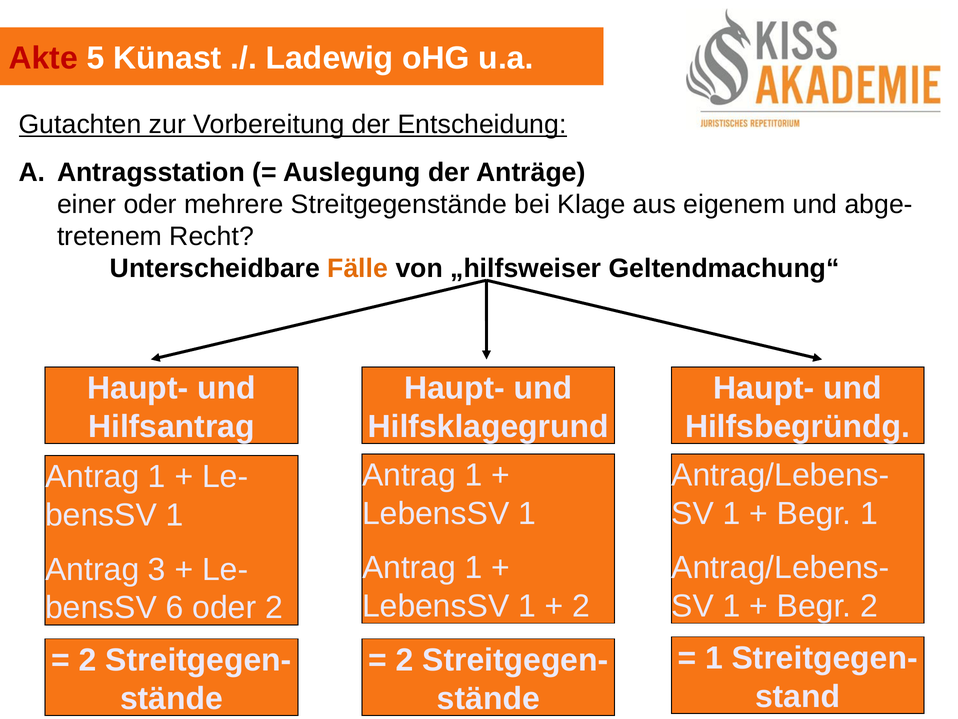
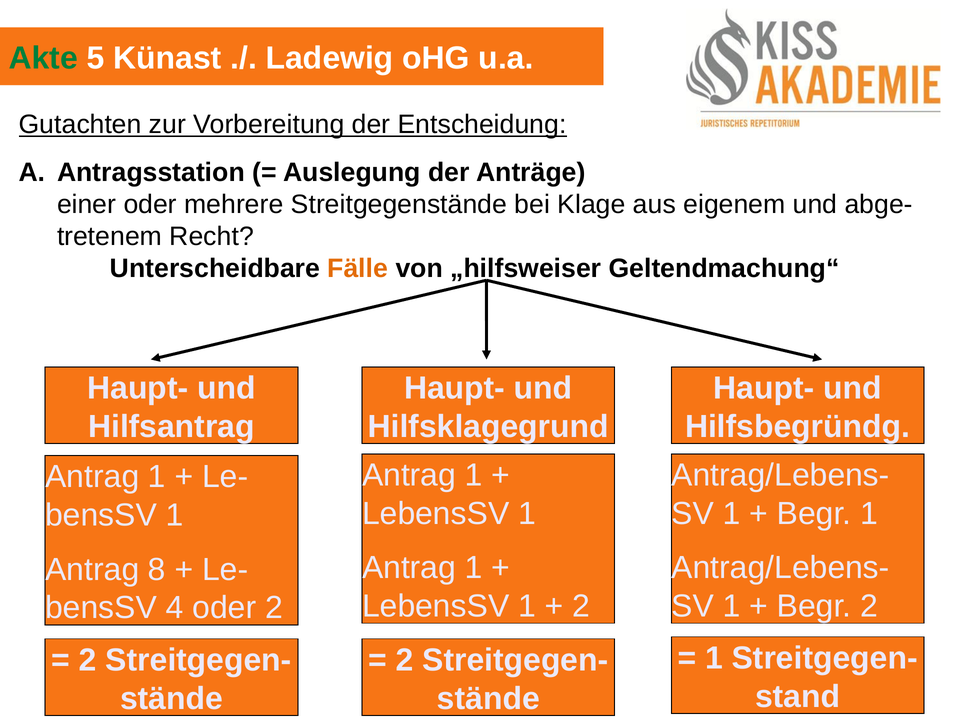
Akte colour: red -> green
3: 3 -> 8
6: 6 -> 4
